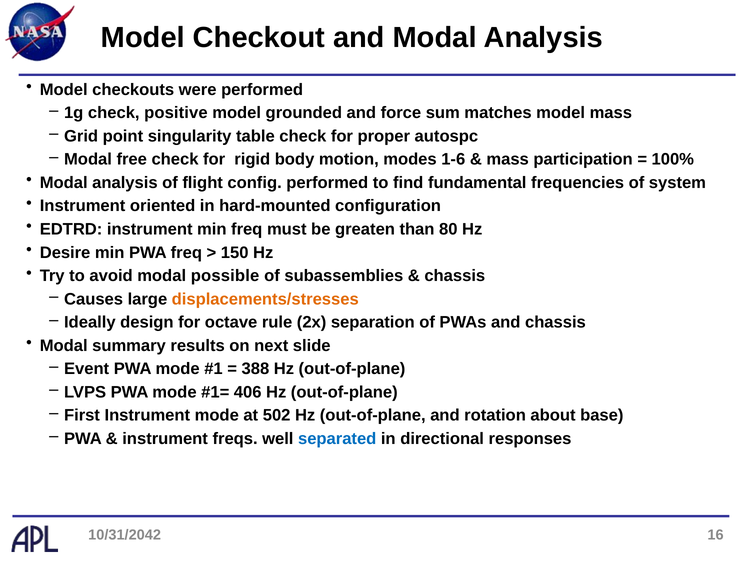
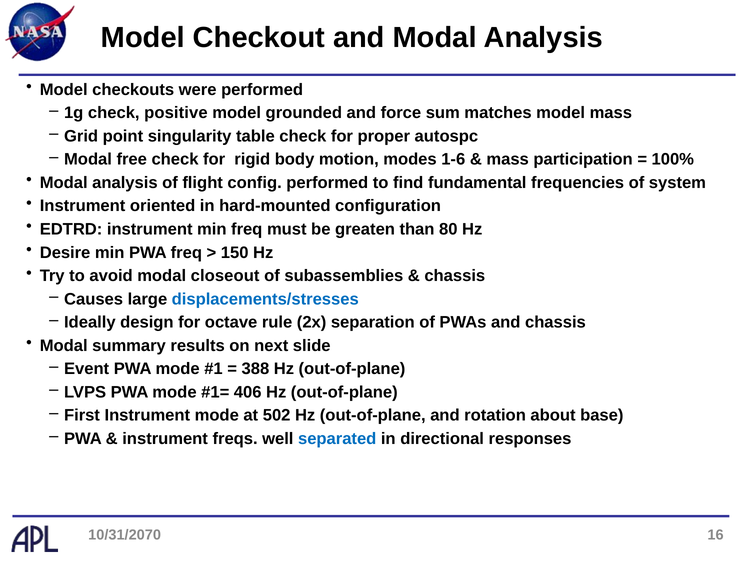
possible: possible -> closeout
displacements/stresses colour: orange -> blue
10/31/2042: 10/31/2042 -> 10/31/2070
